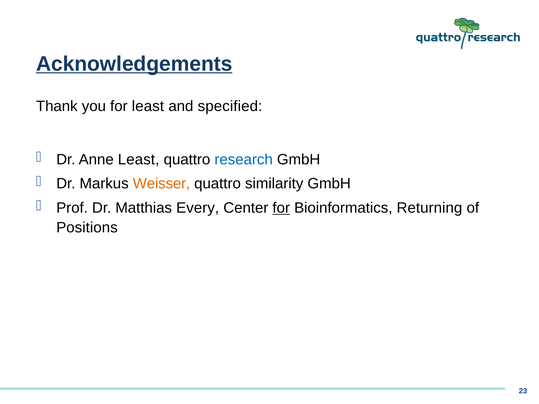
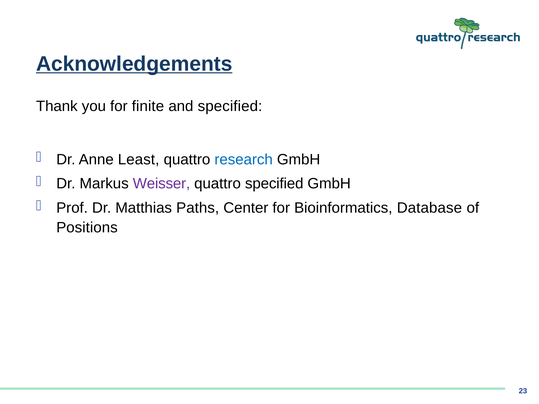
for least: least -> finite
Weisser colour: orange -> purple
quattro similarity: similarity -> specified
Every: Every -> Paths
for at (281, 208) underline: present -> none
Returning: Returning -> Database
